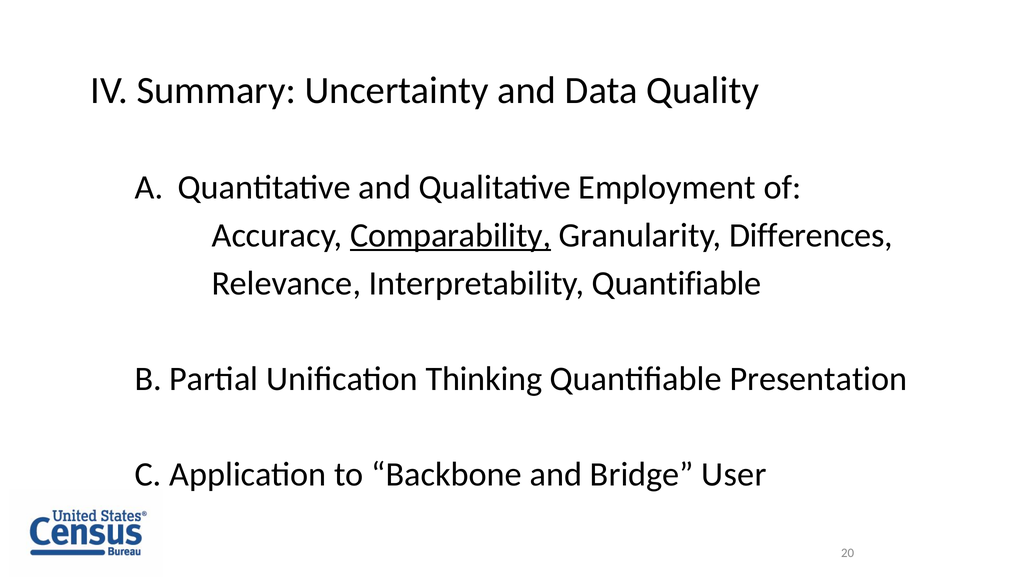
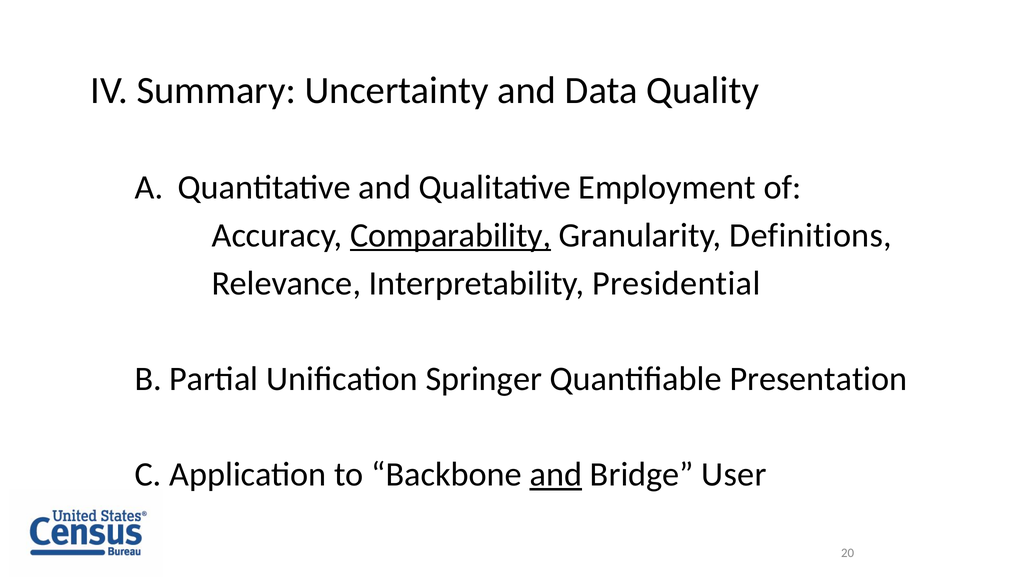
Differences: Differences -> Definitions
Interpretability Quantifiable: Quantifiable -> Presidential
Thinking: Thinking -> Springer
and at (556, 474) underline: none -> present
